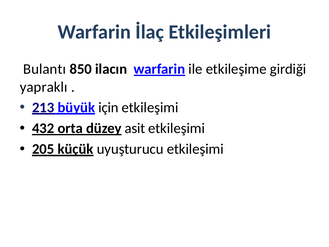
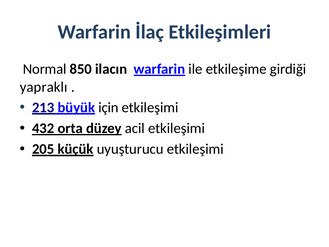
Bulantı: Bulantı -> Normal
asit: asit -> acil
